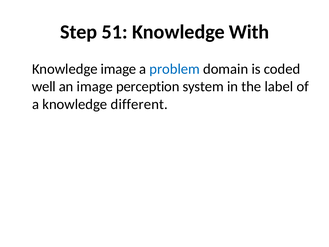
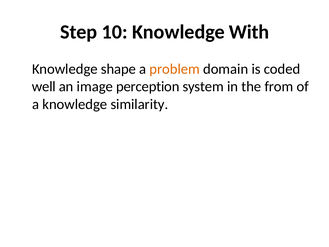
51: 51 -> 10
Knowledge image: image -> shape
problem colour: blue -> orange
label: label -> from
different: different -> similarity
